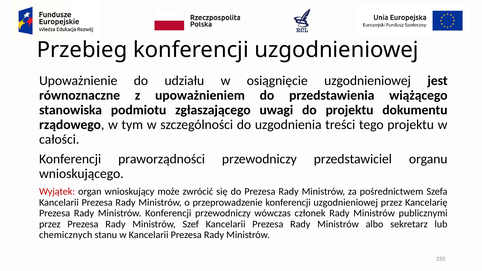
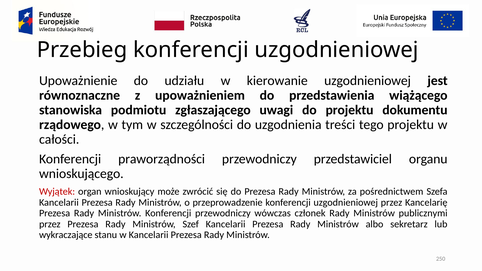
osiągnięcie: osiągnięcie -> kierowanie
chemicznych: chemicznych -> wykraczające
